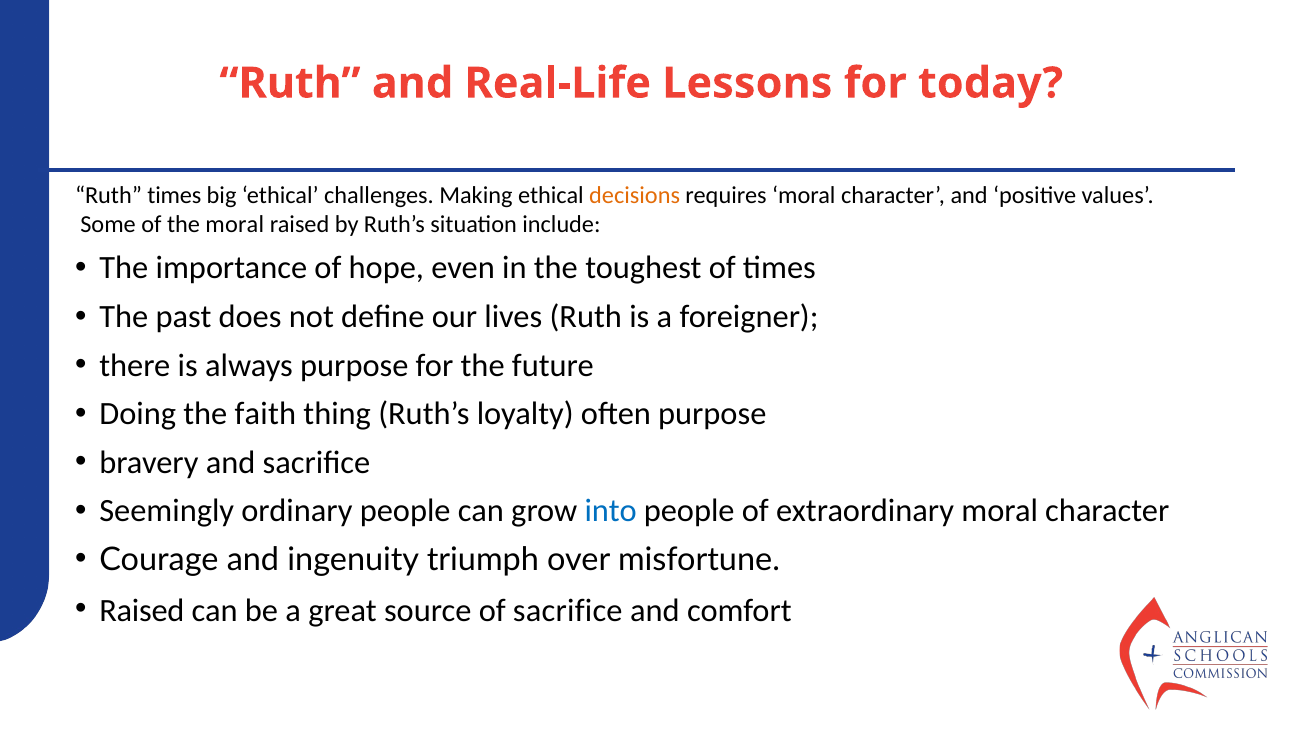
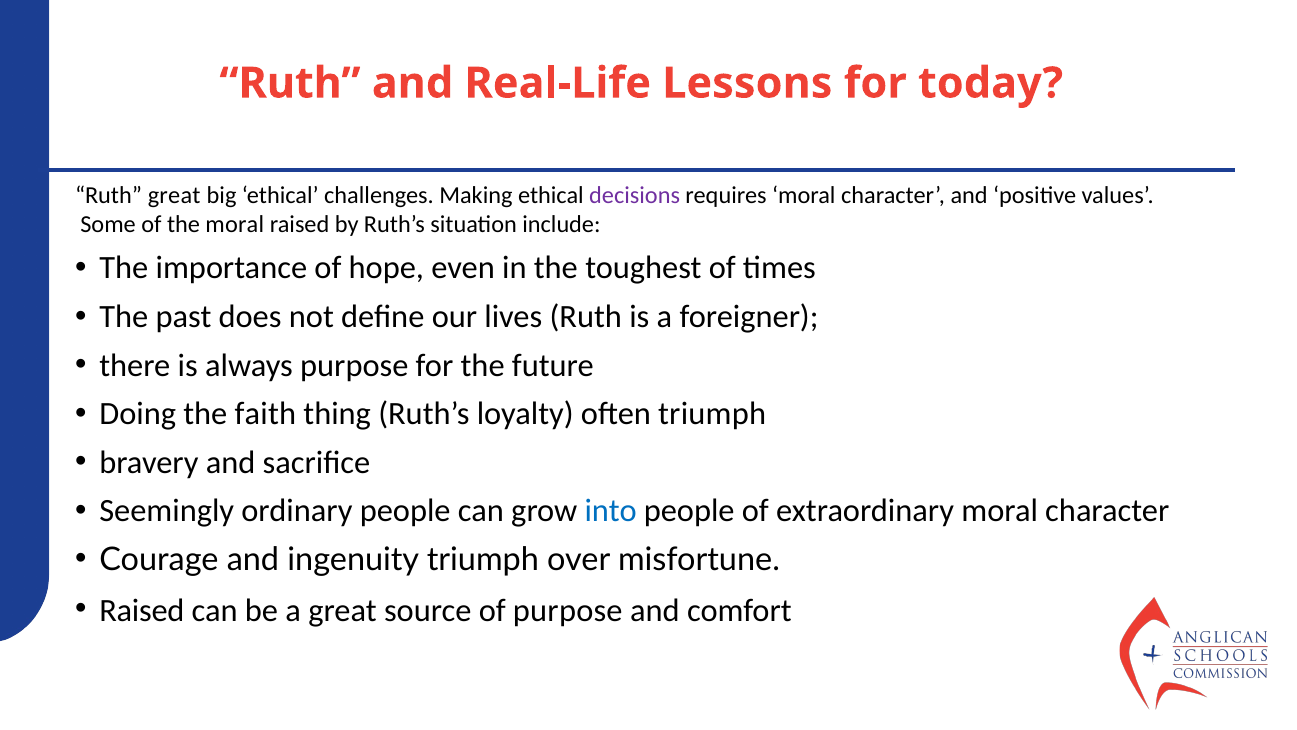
Ruth times: times -> great
decisions colour: orange -> purple
often purpose: purpose -> triumph
of sacrifice: sacrifice -> purpose
